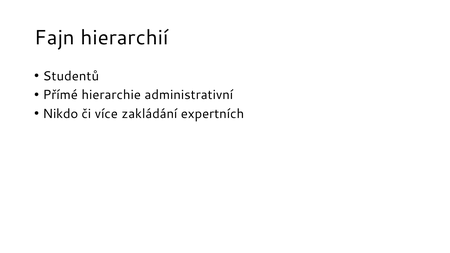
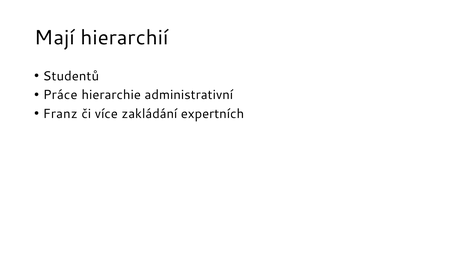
Fajn: Fajn -> Mají
Přímé: Přímé -> Práce
Nikdo: Nikdo -> Franz
